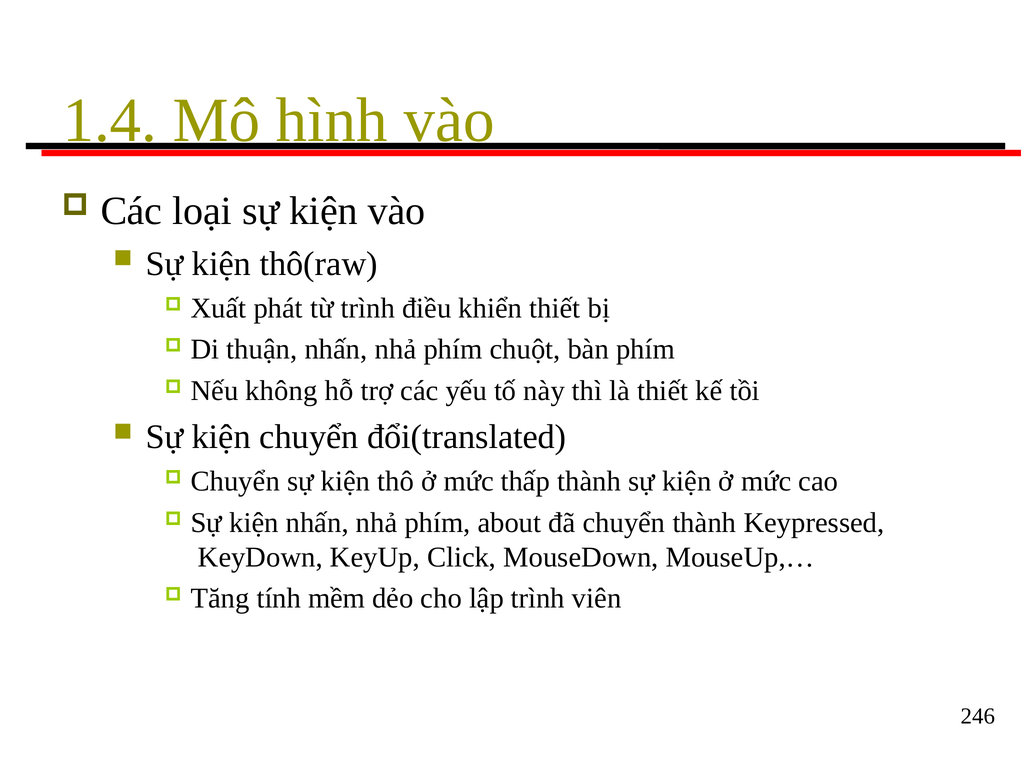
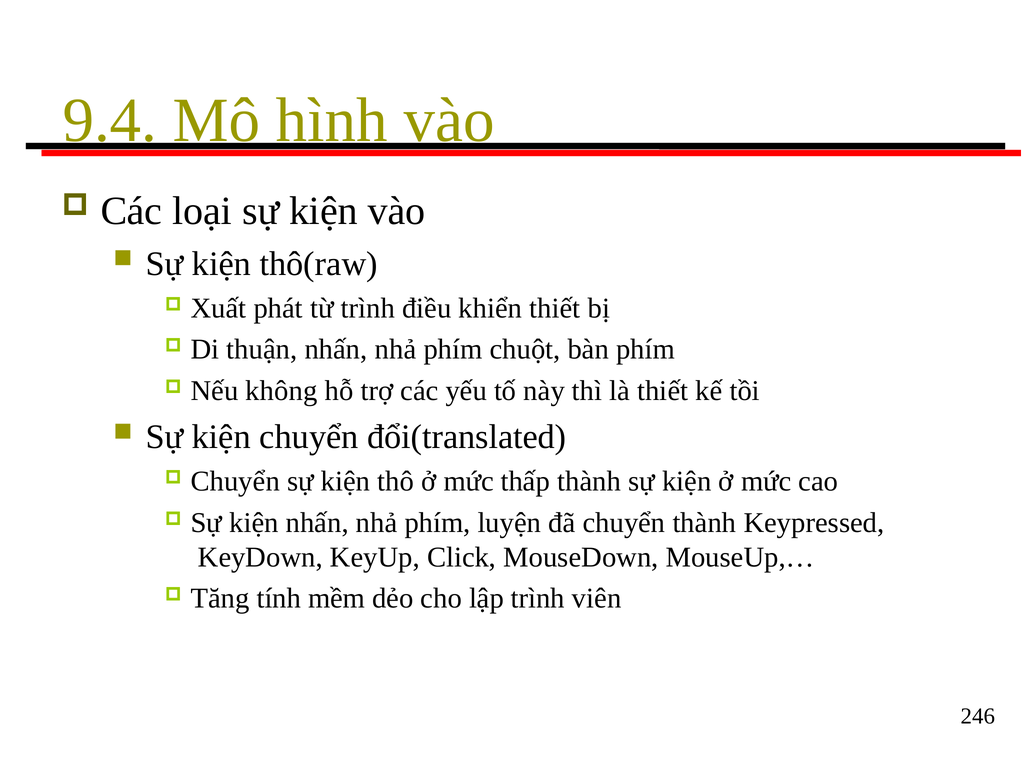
1.4: 1.4 -> 9.4
about: about -> luyện
